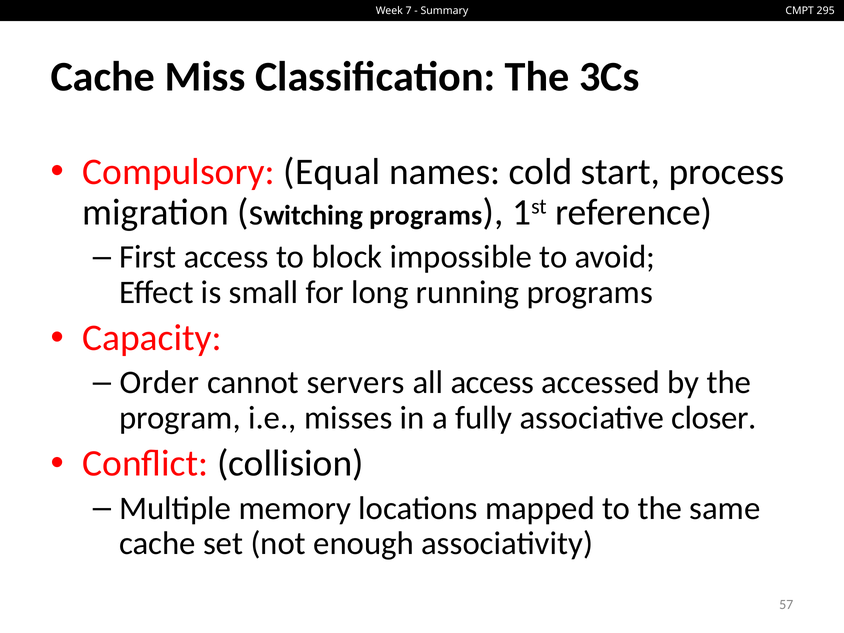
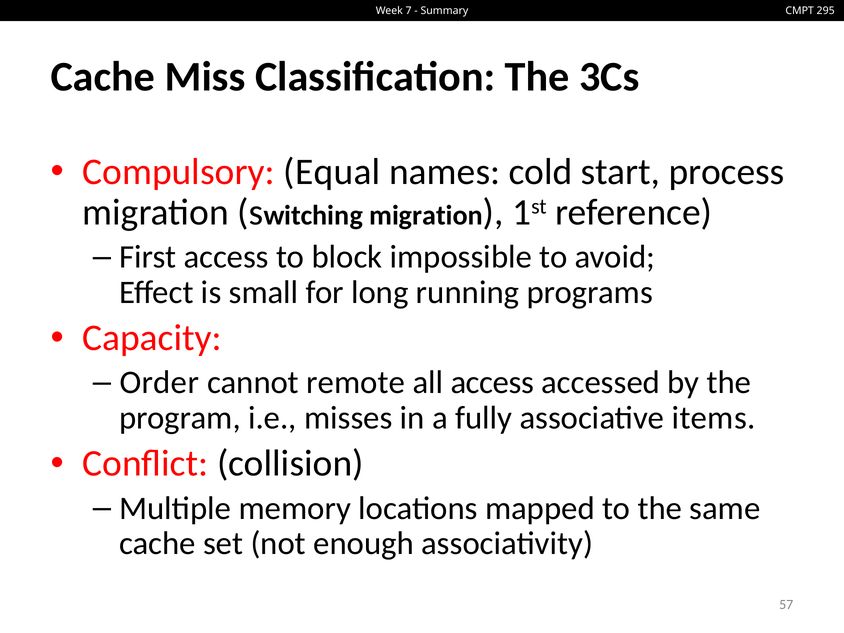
programs at (426, 216): programs -> migration
servers: servers -> remote
closer: closer -> items
